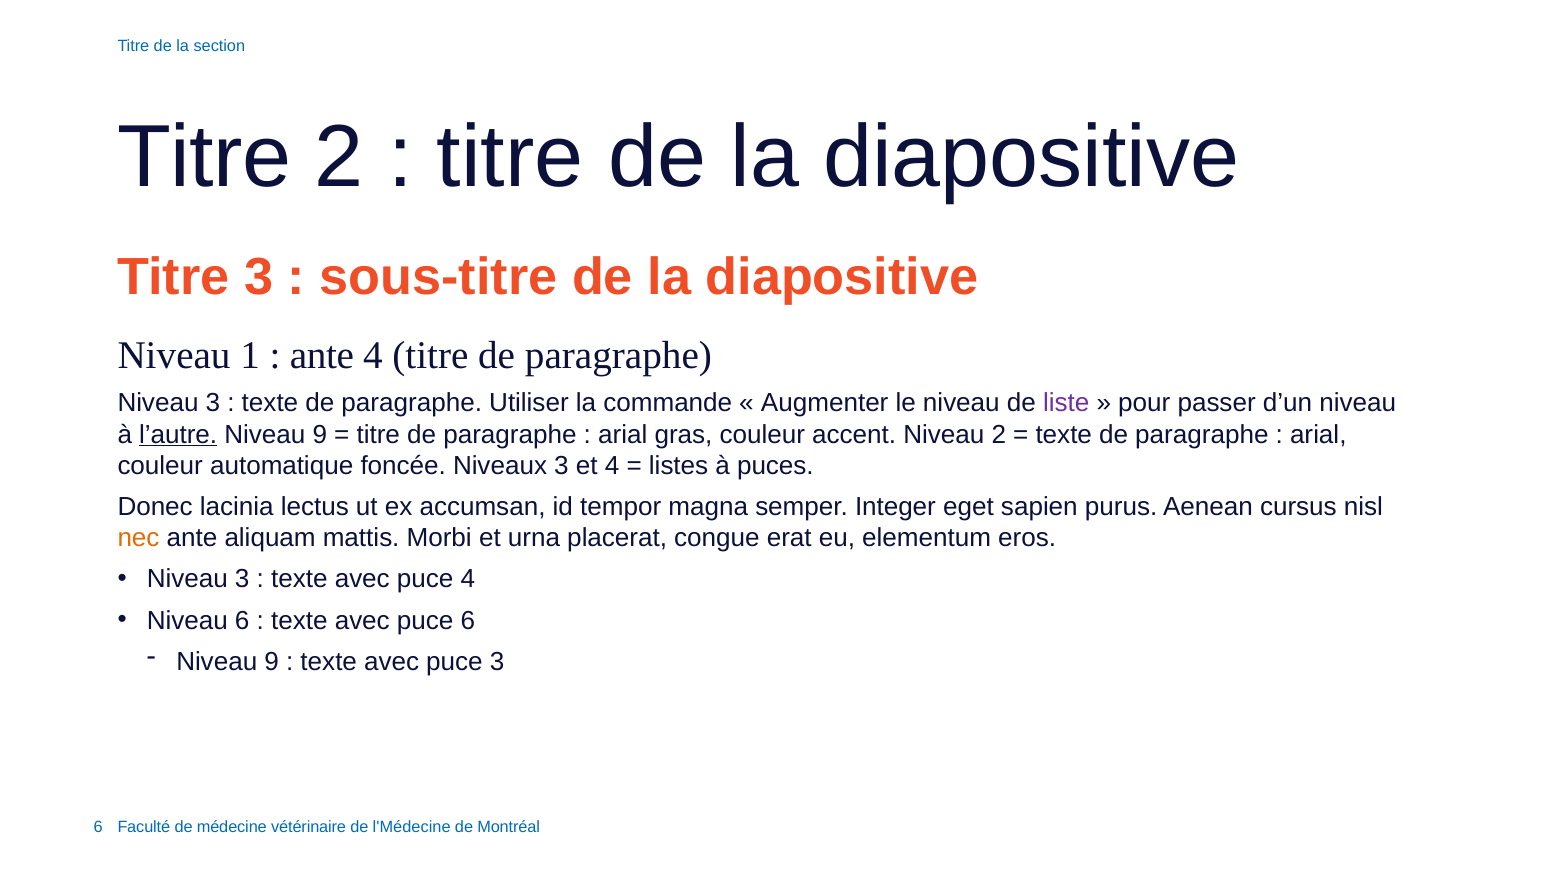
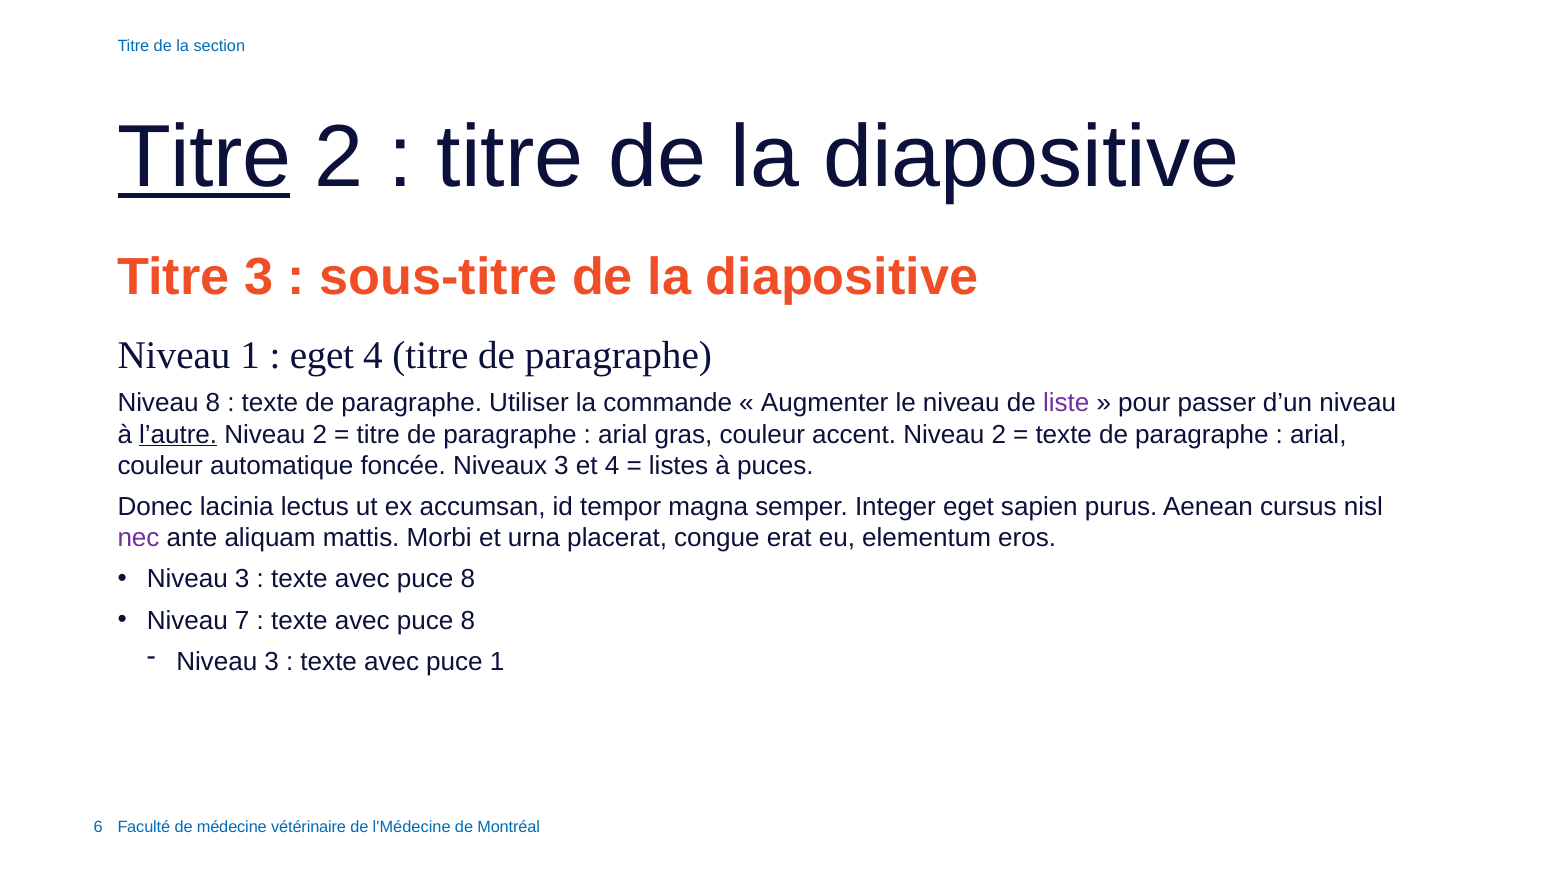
Titre at (204, 158) underline: none -> present
ante at (322, 355): ante -> eget
3 at (213, 403): 3 -> 8
9 at (320, 435): 9 -> 2
nec colour: orange -> purple
4 at (468, 580): 4 -> 8
Niveau 6: 6 -> 7
6 at (468, 621): 6 -> 8
9 at (272, 662): 9 -> 3
puce 3: 3 -> 1
